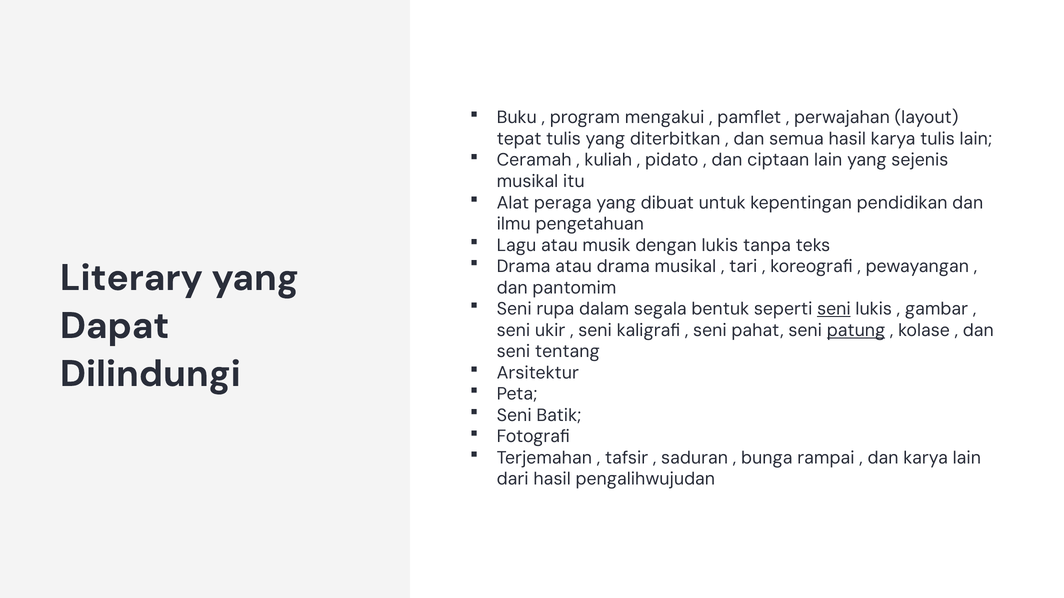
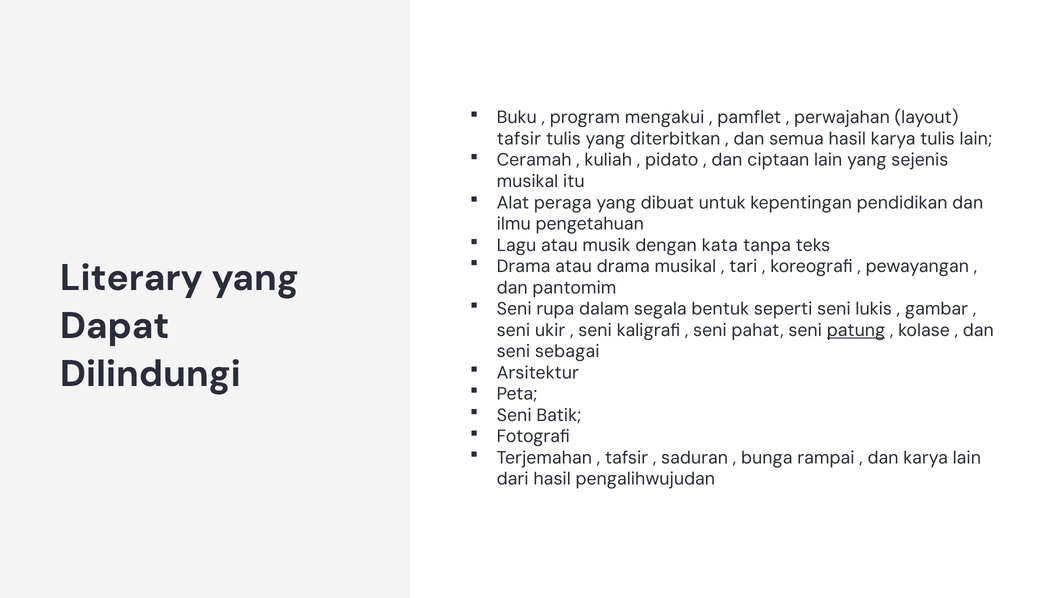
tepat at (519, 139): tepat -> tafsir
dengan lukis: lukis -> kata
seni at (834, 309) underline: present -> none
tentang: tentang -> sebagai
